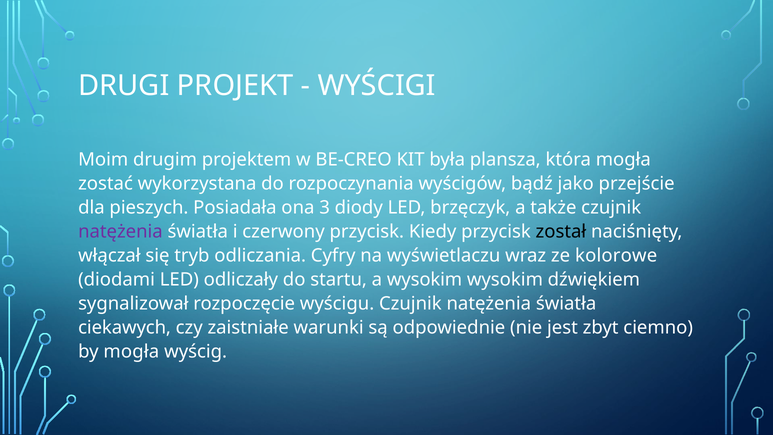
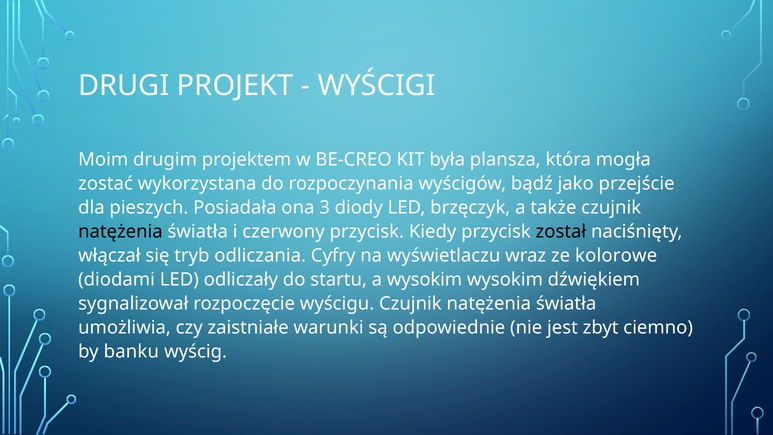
natężenia at (120, 232) colour: purple -> black
ciekawych: ciekawych -> umożliwia
by mogła: mogła -> banku
